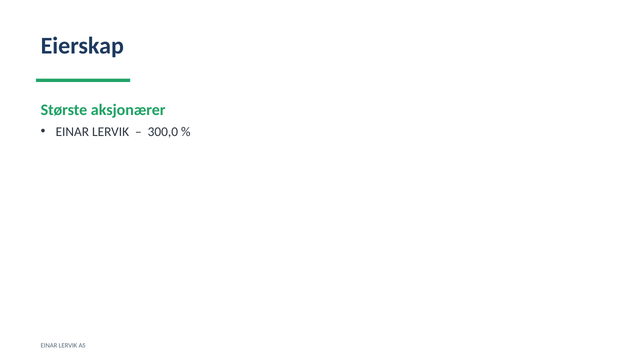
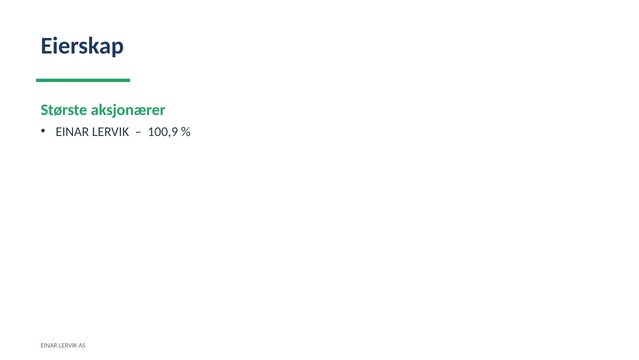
300,0: 300,0 -> 100,9
